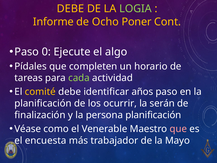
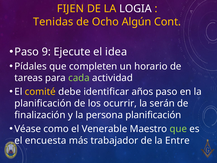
DEBE at (70, 9): DEBE -> FIJEN
LOGIA colour: light green -> white
Informe: Informe -> Tenidas
Poner: Poner -> Algún
0: 0 -> 9
algo: algo -> idea
que at (178, 129) colour: pink -> light green
Mayo: Mayo -> Entre
